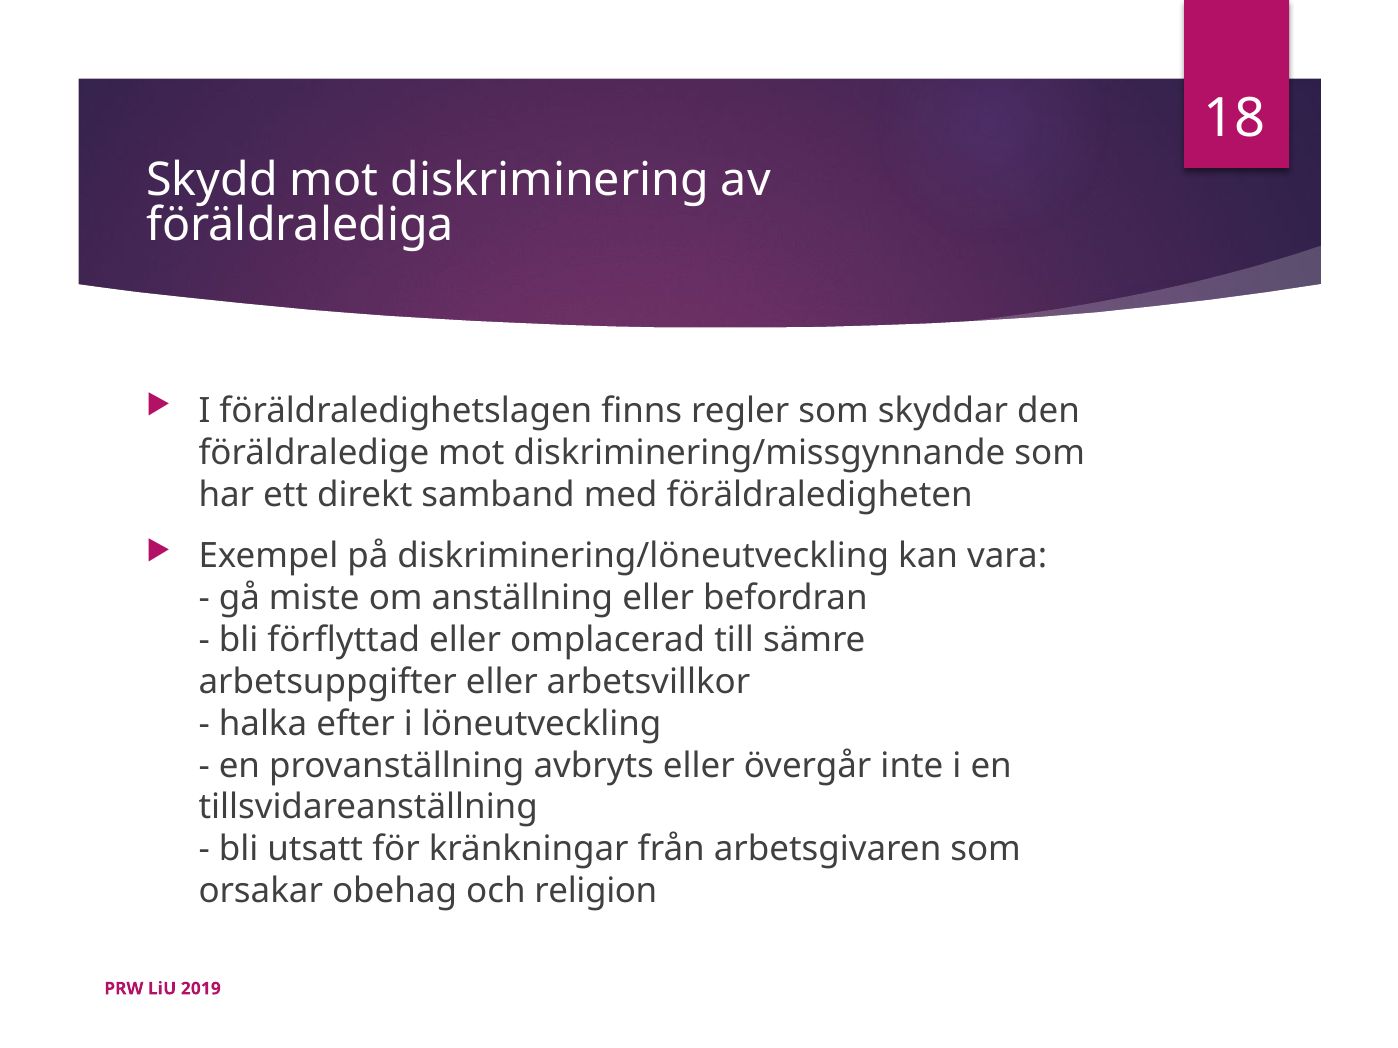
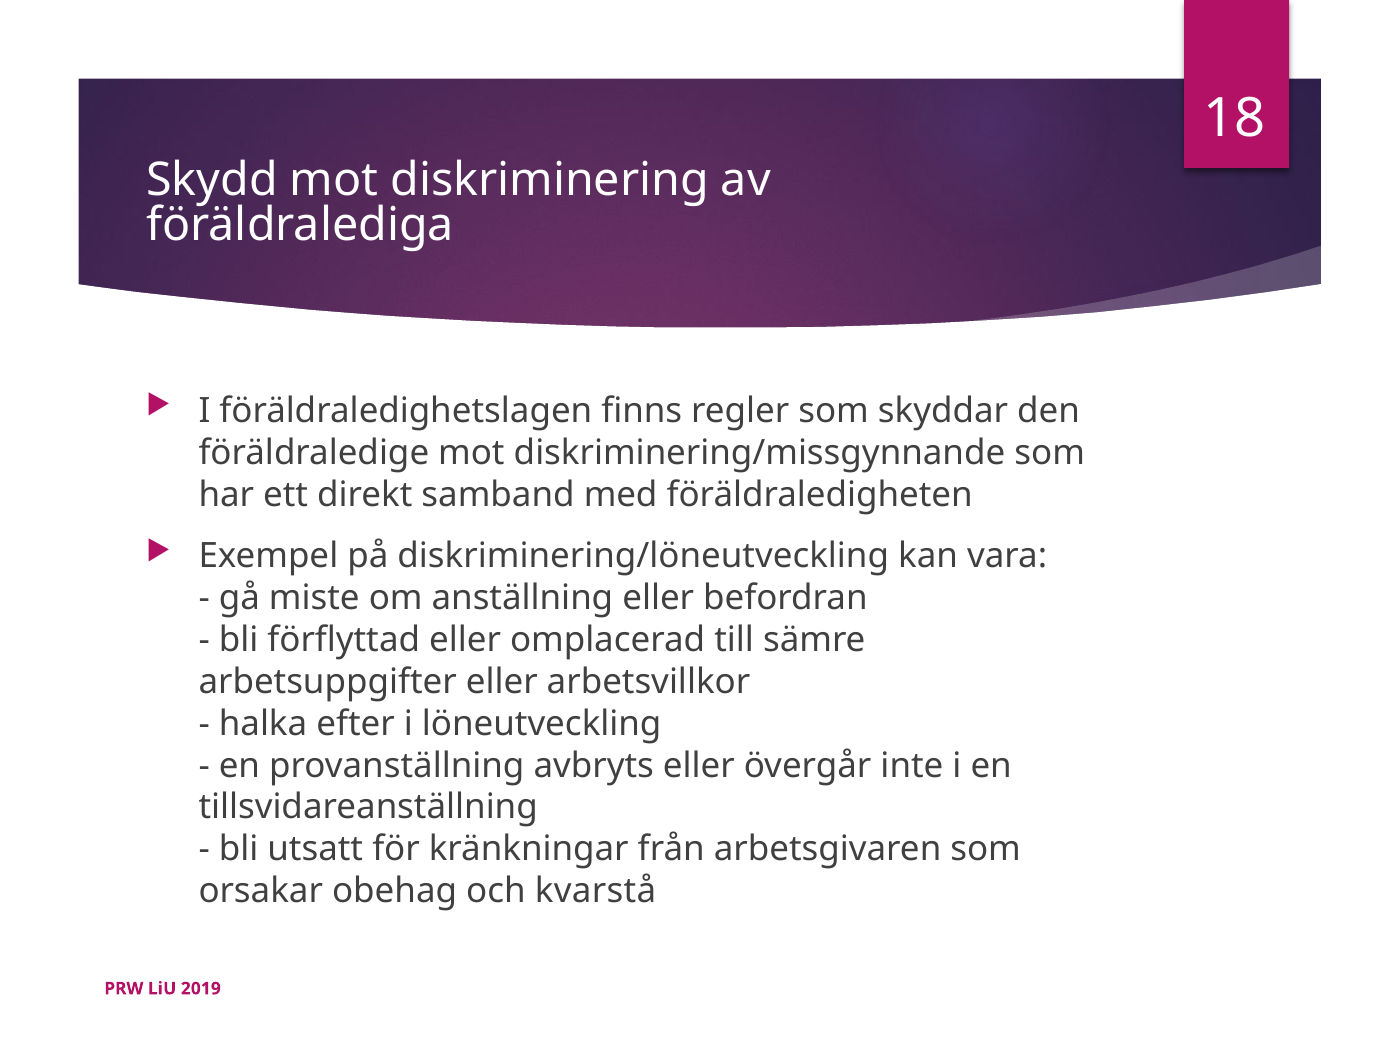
religion: religion -> kvarstå
